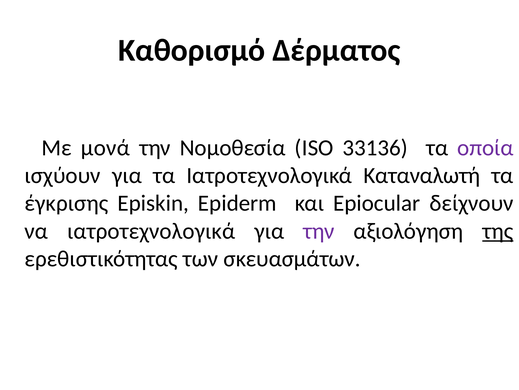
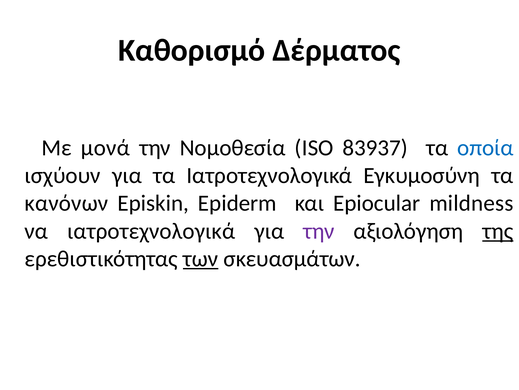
33136: 33136 -> 83937
οποία colour: purple -> blue
Καταναλωτή: Καταναλωτή -> Εγκυμοσύνη
έγκρισης: έγκρισης -> κανόνων
δείχνουν: δείχνουν -> mildness
των underline: none -> present
